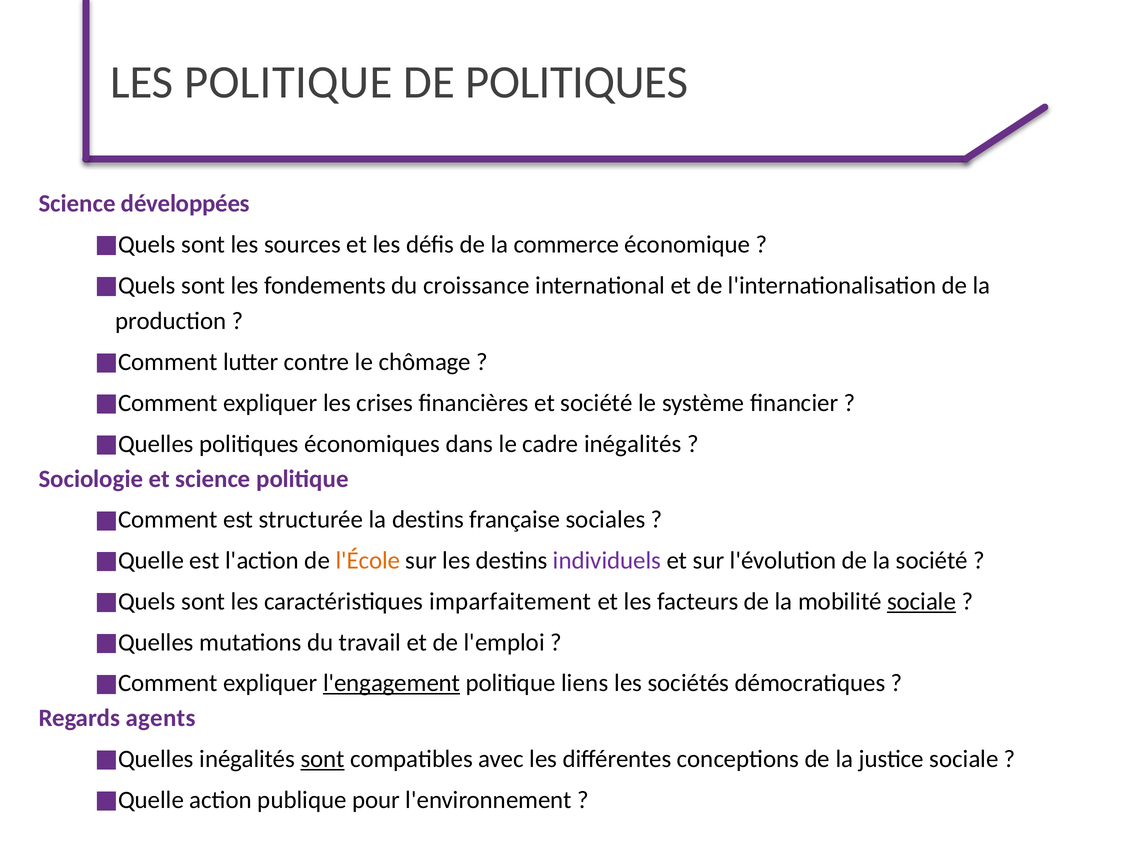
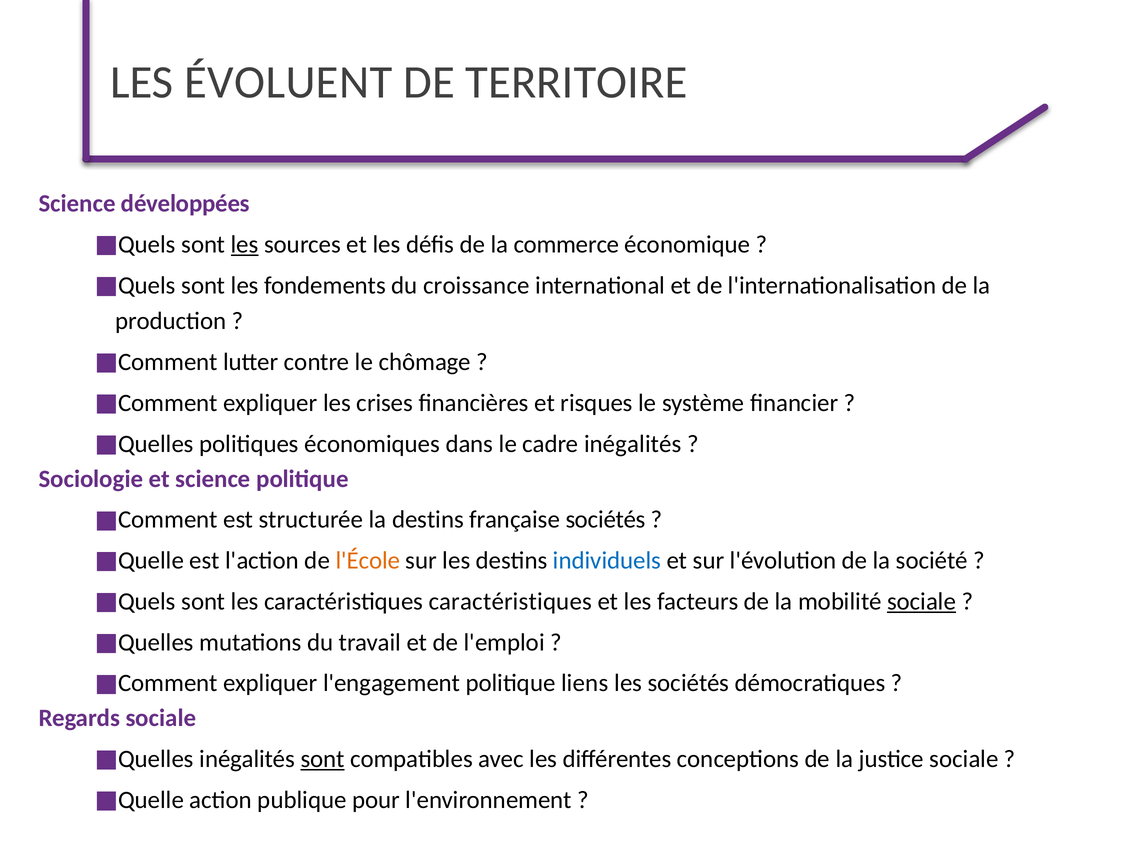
LES POLITIQUE: POLITIQUE -> ÉVOLUENT
DE POLITIQUES: POLITIQUES -> TERRITOIRE
les at (245, 244) underline: none -> present
et société: société -> risques
française sociales: sociales -> sociétés
individuels colour: purple -> blue
caractéristiques imparfaitement: imparfaitement -> caractéristiques
l'engagement underline: present -> none
Regards agents: agents -> sociale
